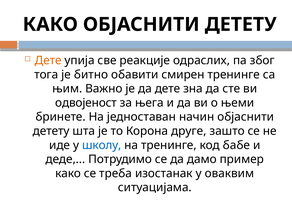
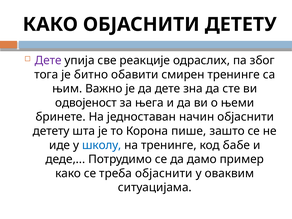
Дете at (48, 60) colour: orange -> purple
друге: друге -> пише
треба изостанак: изостанак -> објаснити
